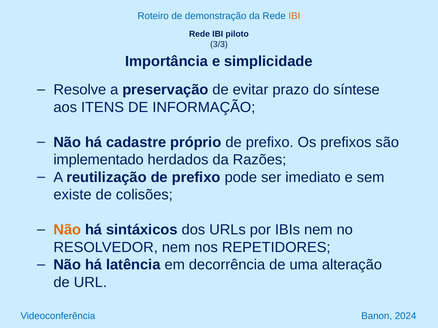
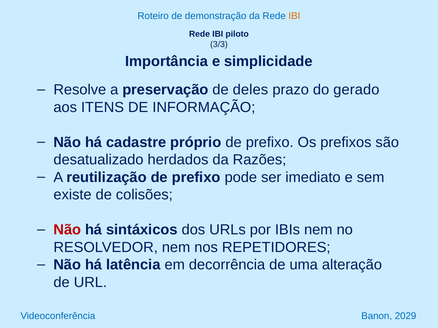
evitar: evitar -> deles
síntese: síntese -> gerado
implementado: implementado -> desatualizado
Não at (67, 230) colour: orange -> red
2024: 2024 -> 2029
